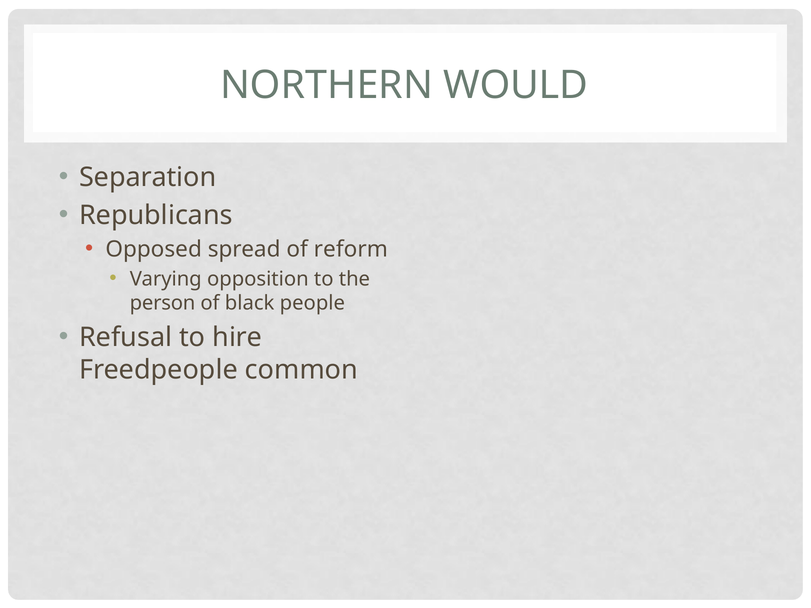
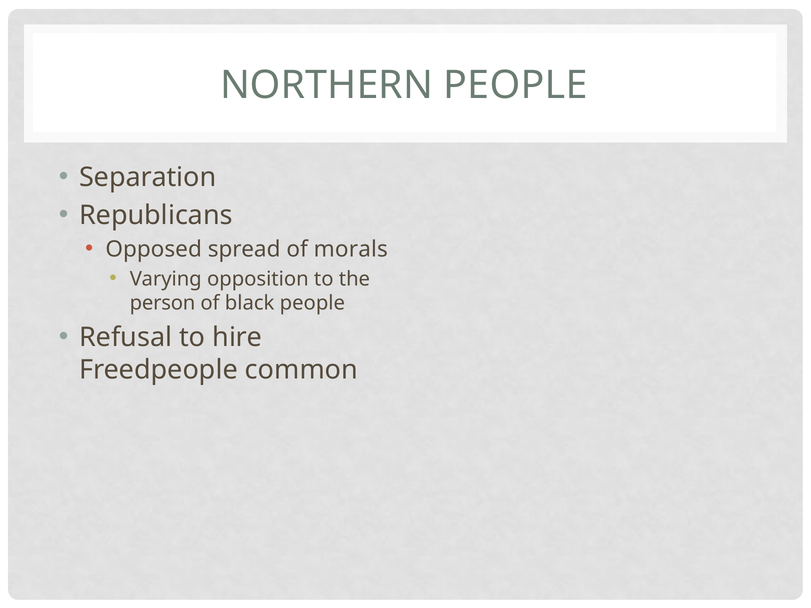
NORTHERN WOULD: WOULD -> PEOPLE
reform: reform -> morals
